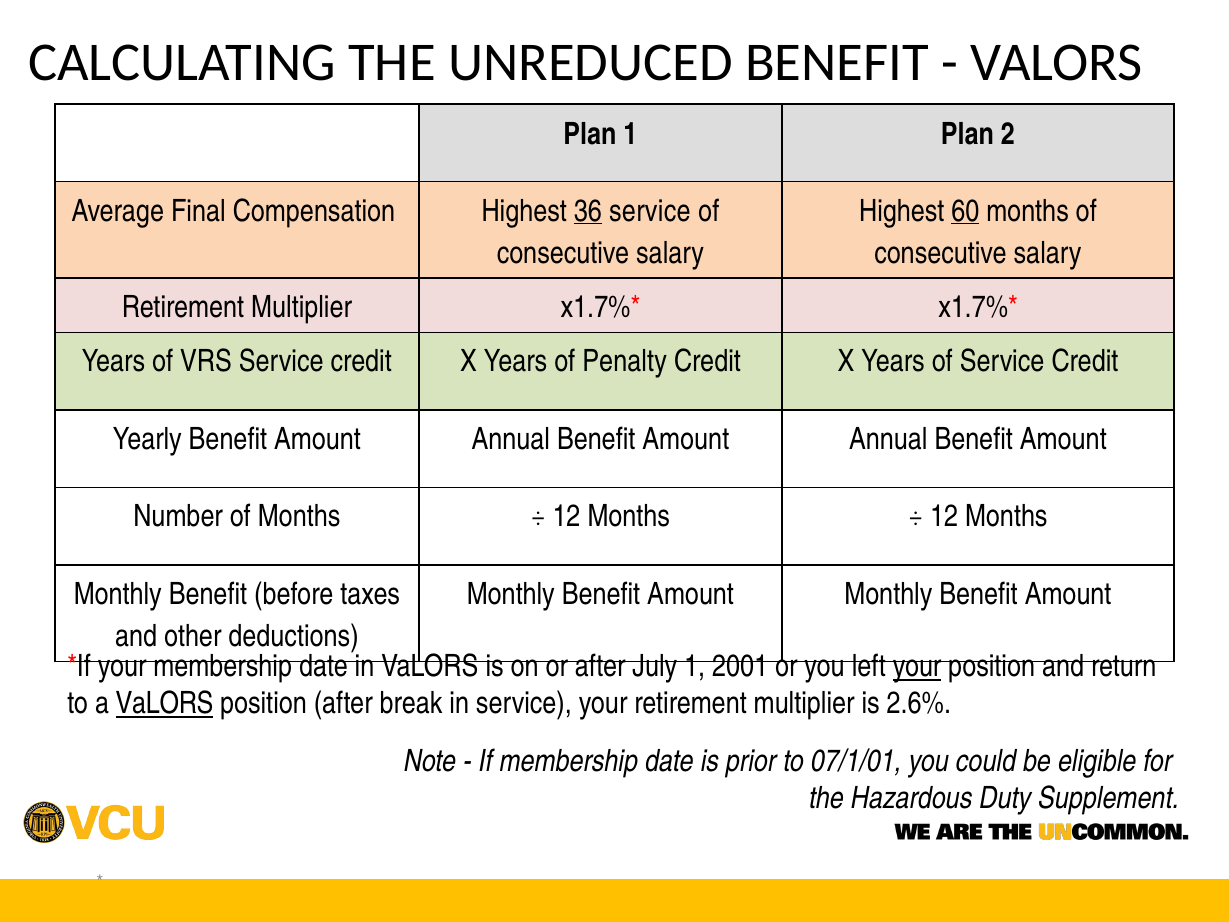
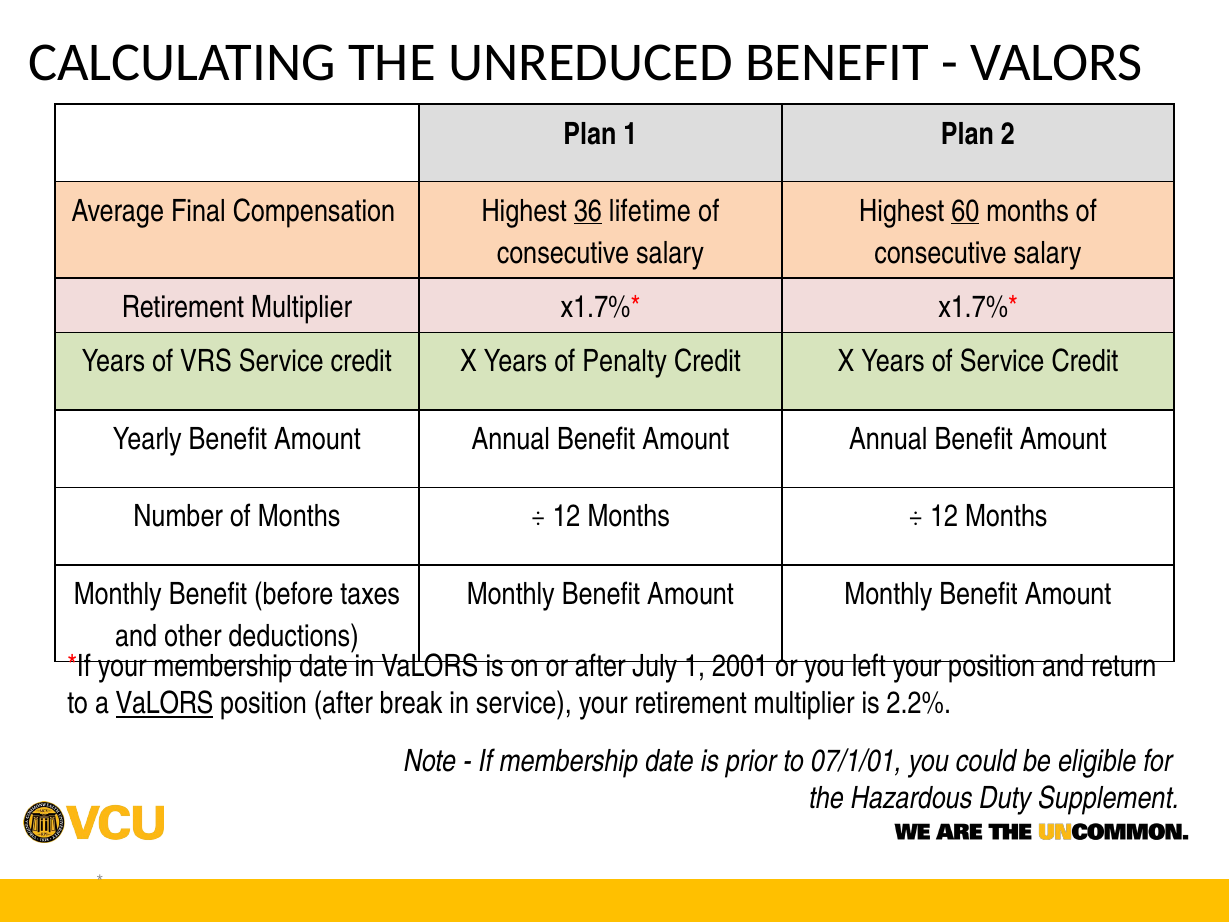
36 service: service -> lifetime
your at (917, 667) underline: present -> none
2.6%: 2.6% -> 2.2%
